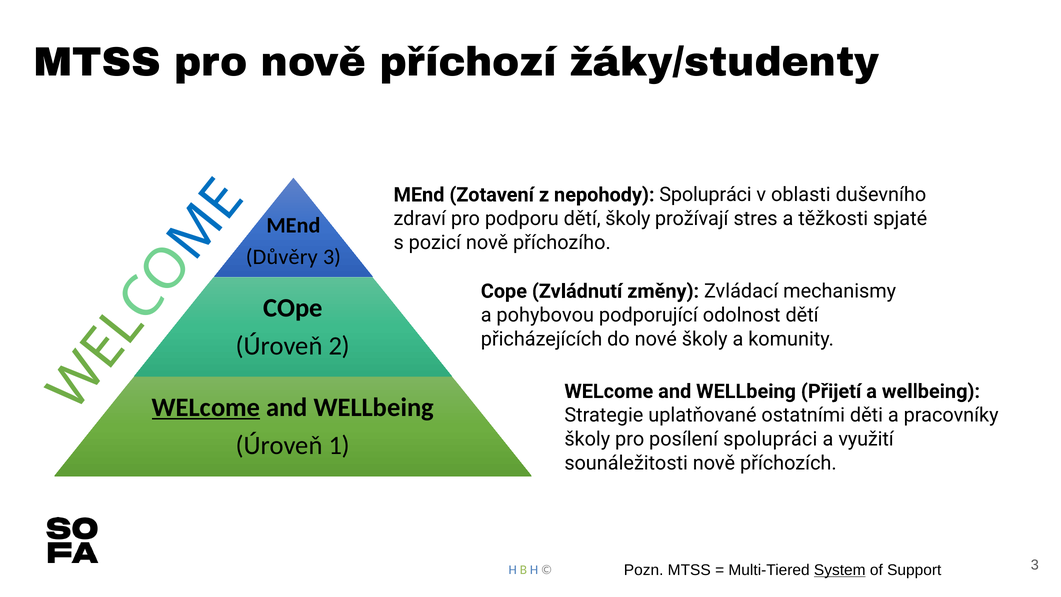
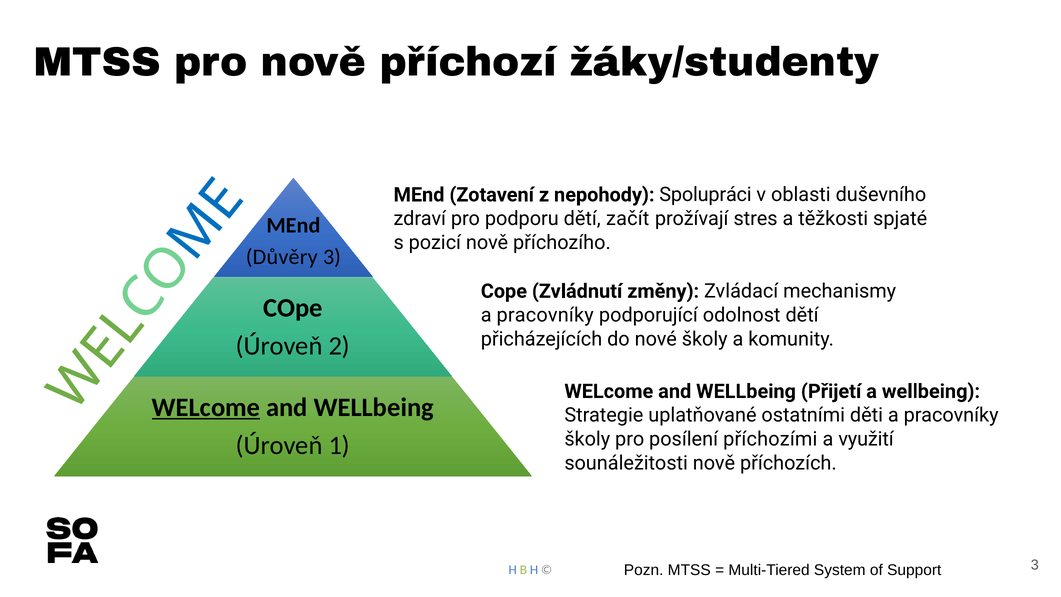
dětí školy: školy -> začít
pohybovou at (545, 315): pohybovou -> pracovníky
posílení spolupráci: spolupráci -> příchozími
System underline: present -> none
